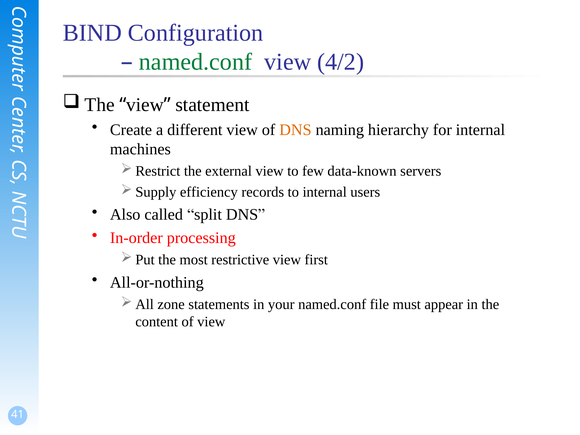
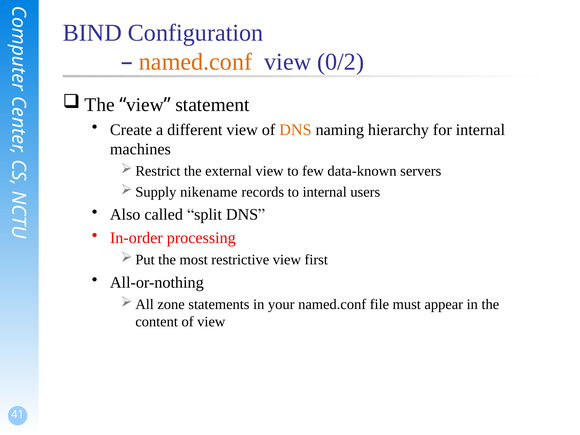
named.conf at (196, 62) colour: green -> orange
4/2: 4/2 -> 0/2
efficiency: efficiency -> nikename
